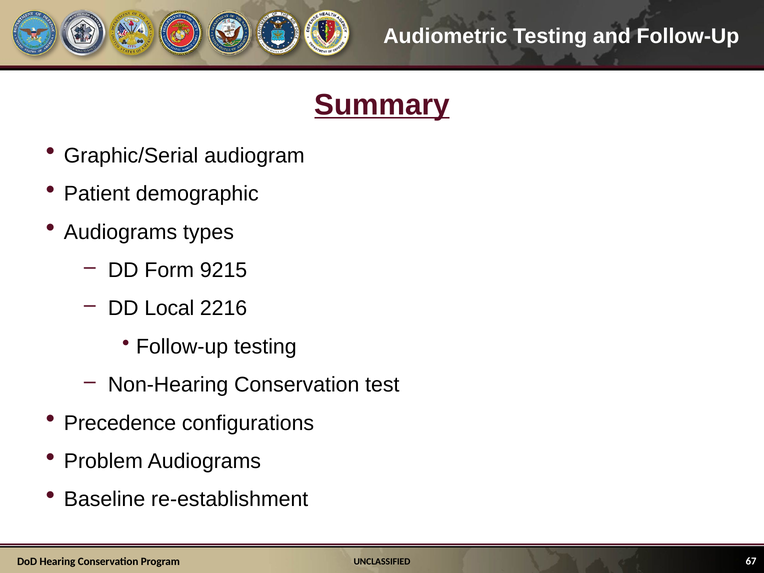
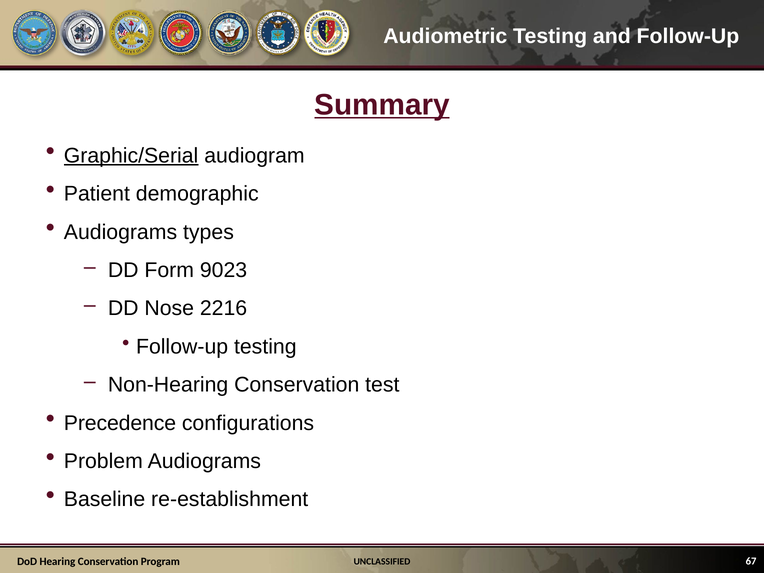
Graphic/Serial underline: none -> present
9215: 9215 -> 9023
Local: Local -> Nose
